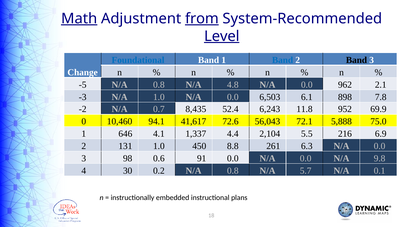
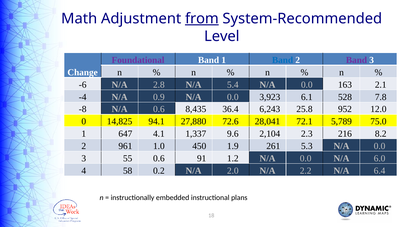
Math underline: present -> none
Level underline: present -> none
Foundational colour: blue -> purple
Band at (357, 60) colour: black -> purple
-5: -5 -> -6
0.8 at (159, 85): 0.8 -> 2.8
4.8: 4.8 -> 5.4
962: 962 -> 163
-3: -3 -> -4
N/A 1.0: 1.0 -> 0.9
6,503: 6,503 -> 3,923
898: 898 -> 528
-2: -2 -> -8
N/A 0.7: 0.7 -> 0.6
52.4: 52.4 -> 36.4
11.8: 11.8 -> 25.8
69.9: 69.9 -> 12.0
10,460: 10,460 -> 14,825
41,617: 41,617 -> 27,880
56,043: 56,043 -> 28,041
5,888: 5,888 -> 5,789
646: 646 -> 647
4.4: 4.4 -> 9.6
5.5: 5.5 -> 2.3
6.9: 6.9 -> 8.2
131: 131 -> 961
8.8: 8.8 -> 1.9
6.3: 6.3 -> 5.3
98: 98 -> 55
91 0.0: 0.0 -> 1.2
9.8: 9.8 -> 6.0
30: 30 -> 58
0.2 N/A 0.8: 0.8 -> 2.0
5.7: 5.7 -> 2.2
0.1: 0.1 -> 6.4
